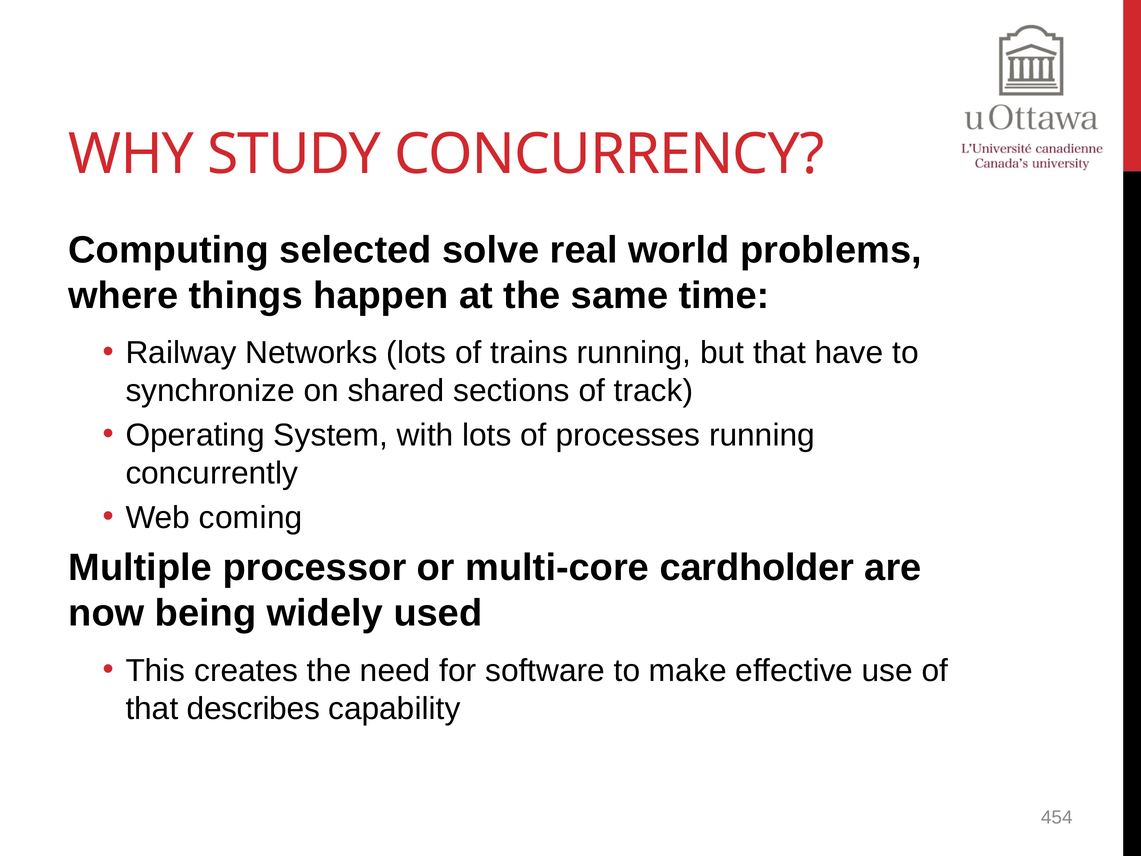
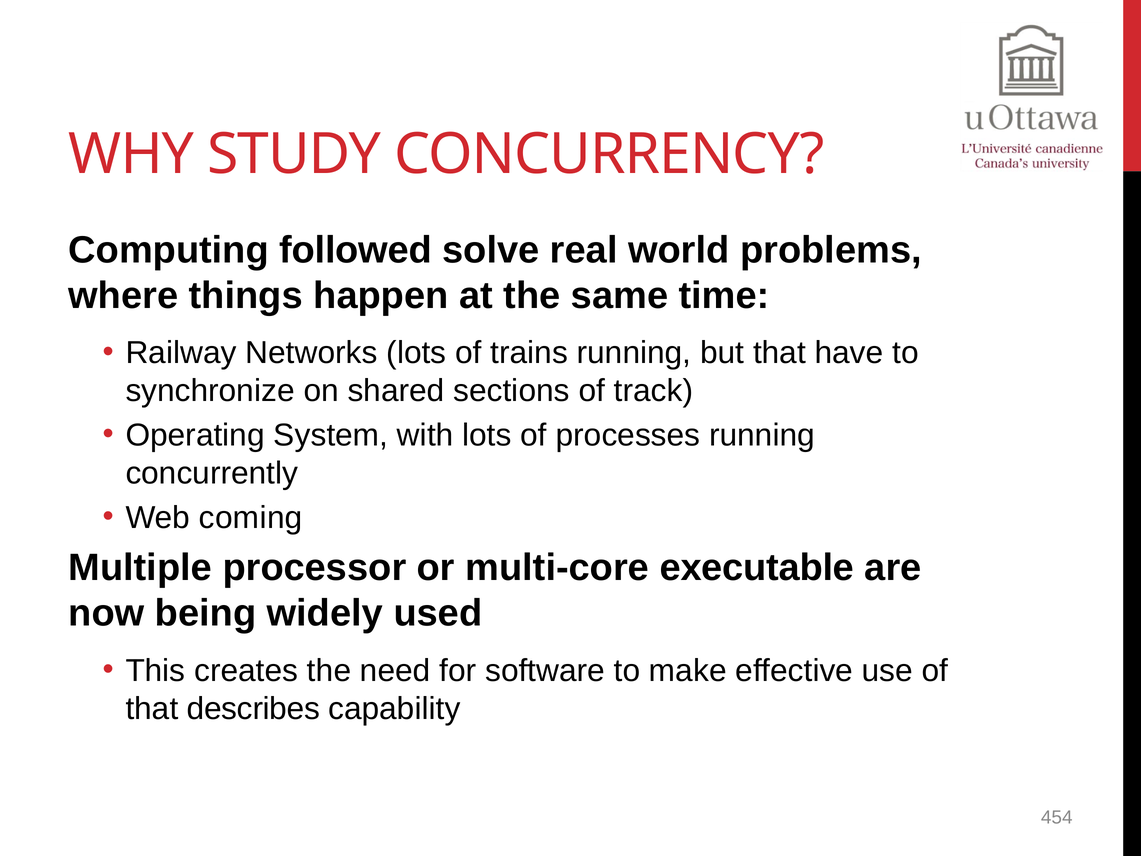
selected: selected -> followed
cardholder: cardholder -> executable
